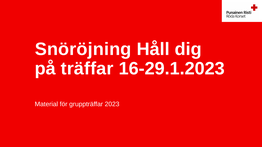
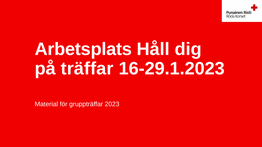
Snöröjning: Snöröjning -> Arbetsplats
